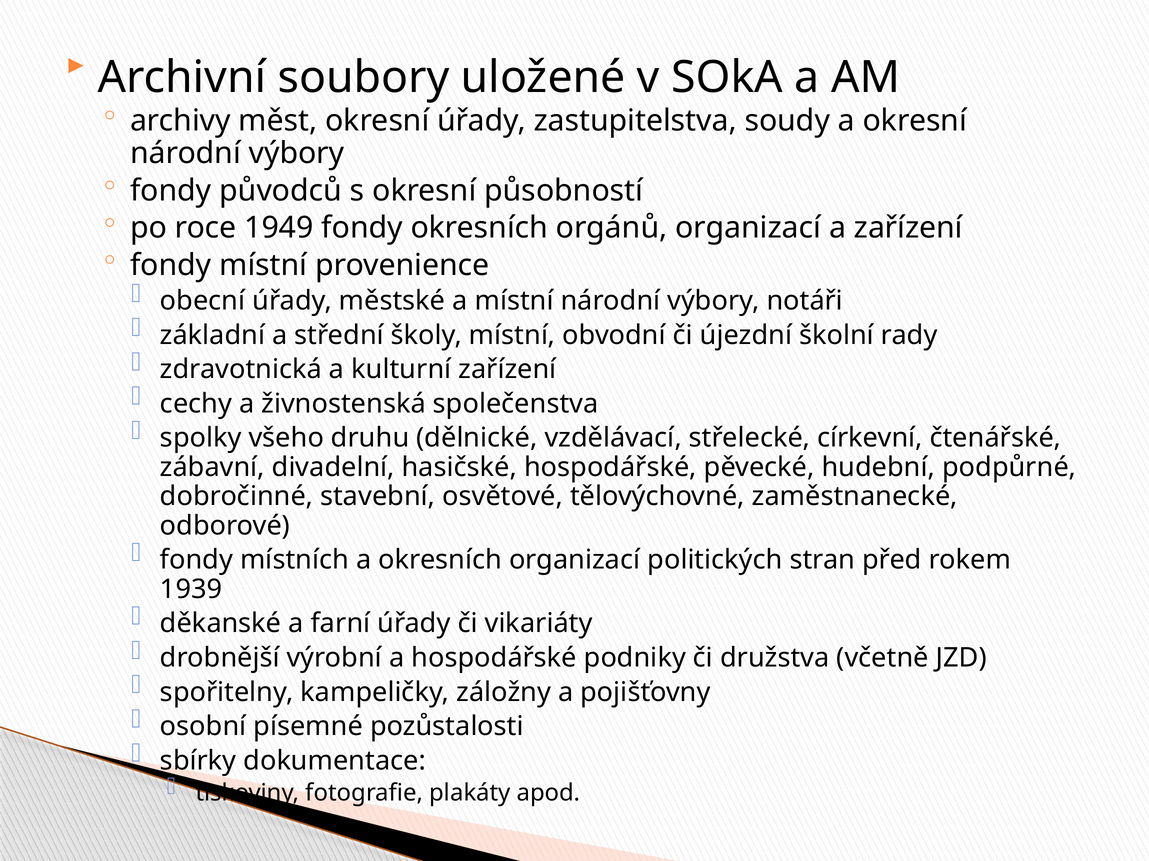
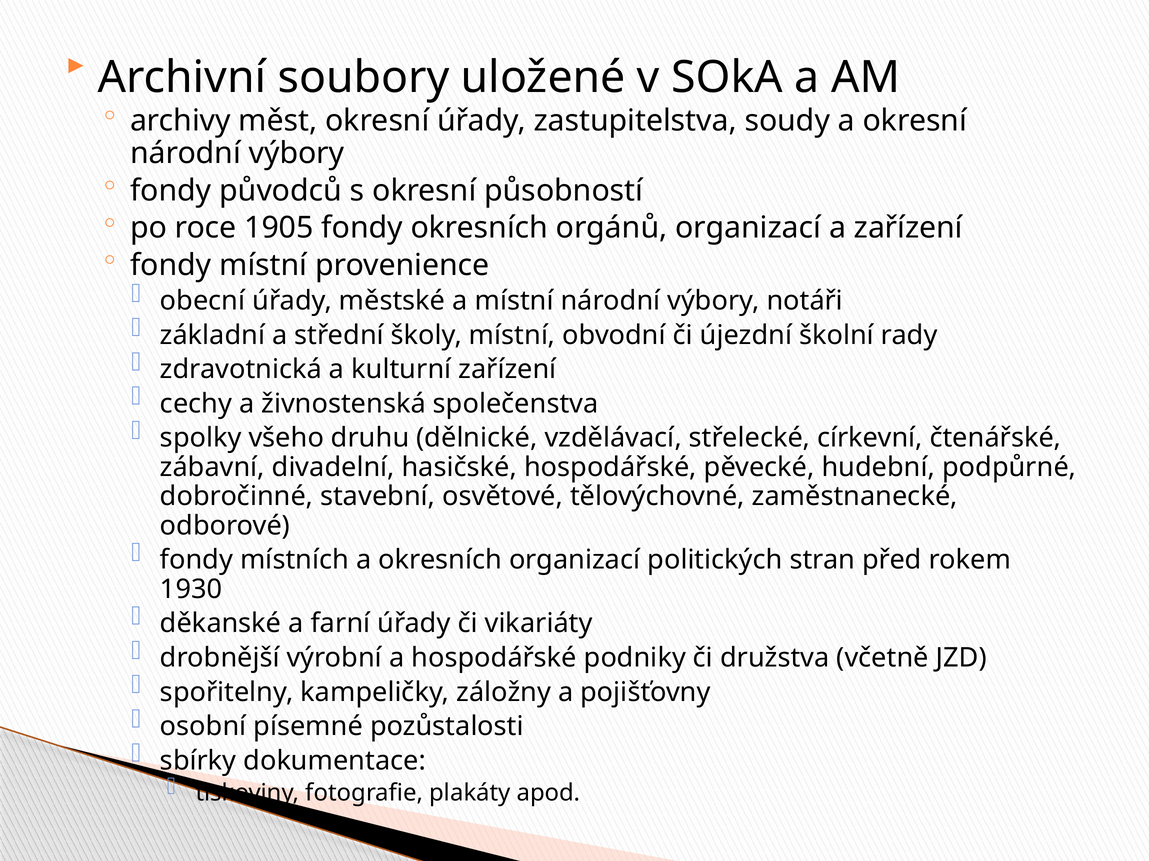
1949: 1949 -> 1905
1939: 1939 -> 1930
